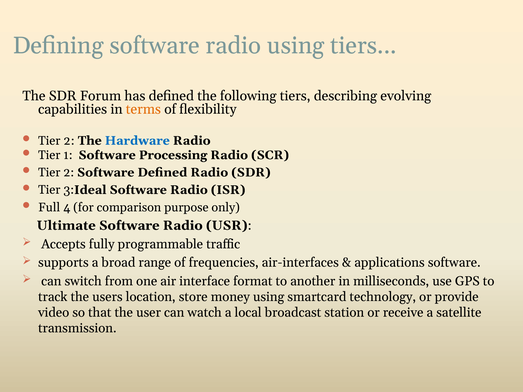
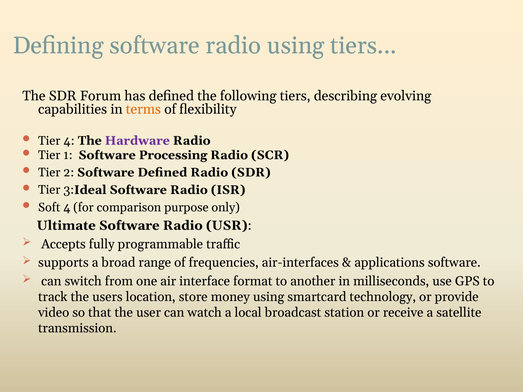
2 at (69, 141): 2 -> 4
Hardware colour: blue -> purple
Full: Full -> Soft
